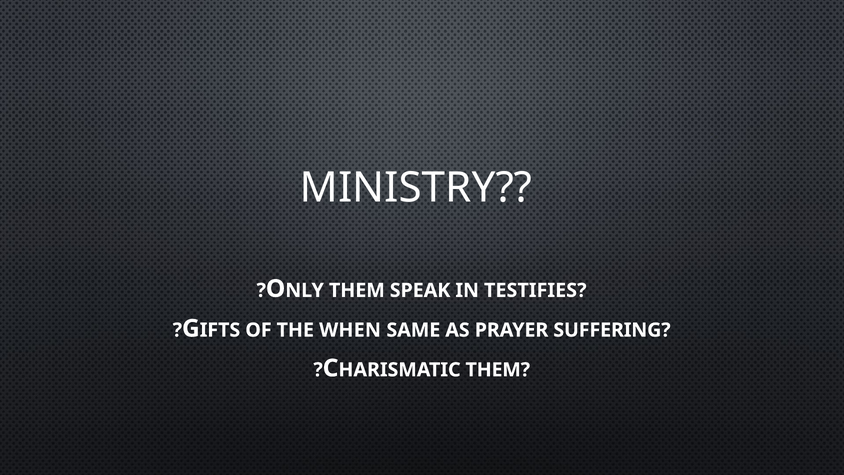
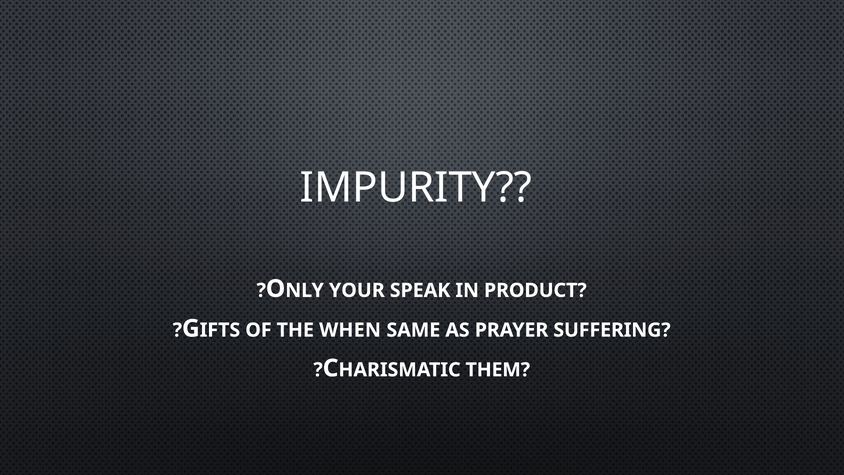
MINISTRY: MINISTRY -> IMPURITY
THEM at (357, 290): THEM -> YOUR
TESTIFIES: TESTIFIES -> PRODUCT
